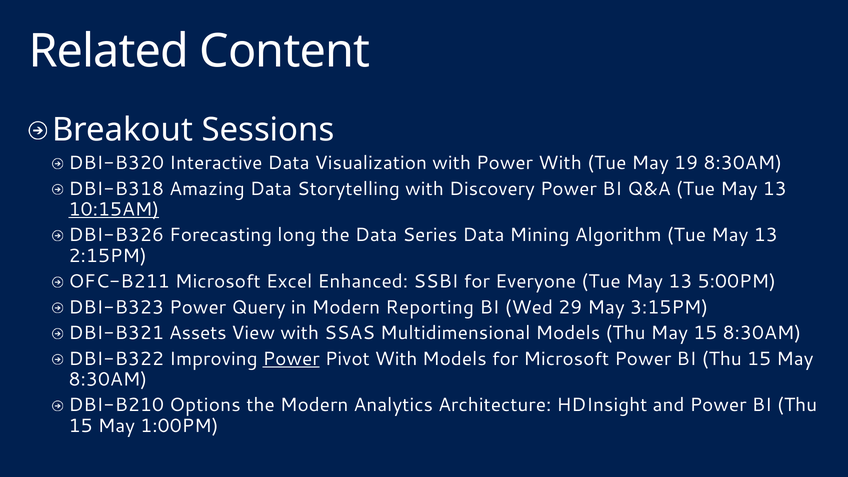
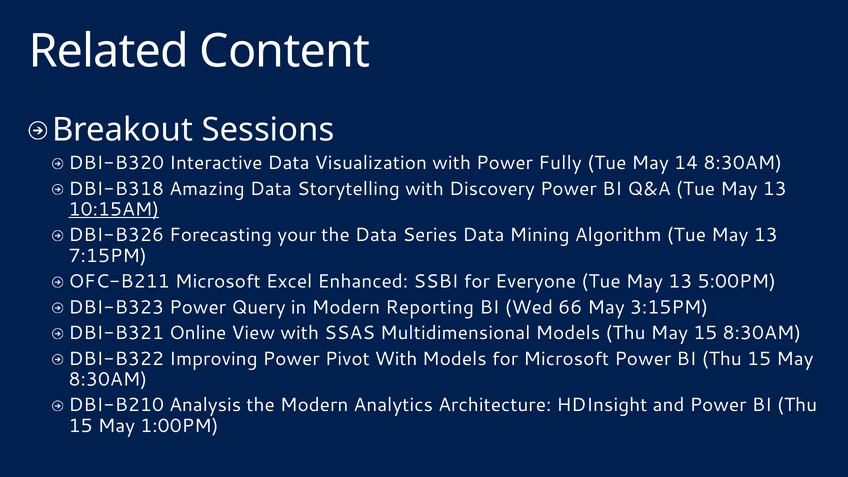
Power With: With -> Fully
19: 19 -> 14
long: long -> your
2:15PM: 2:15PM -> 7:15PM
29: 29 -> 66
Assets: Assets -> Online
Power at (291, 359) underline: present -> none
Options: Options -> Analysis
